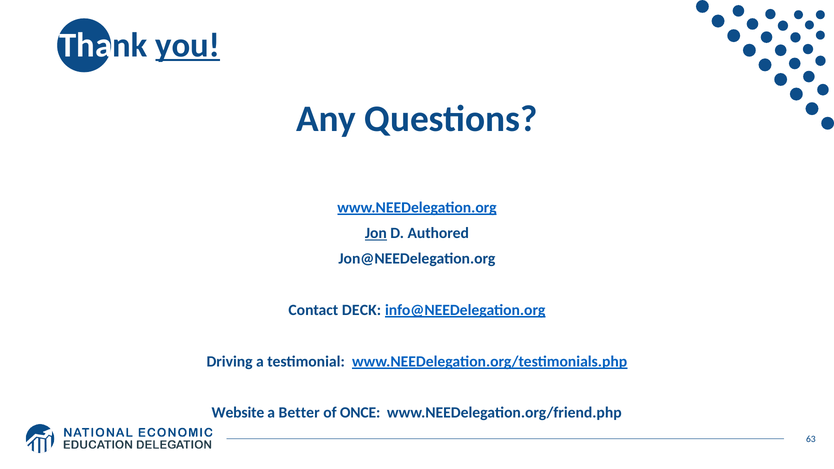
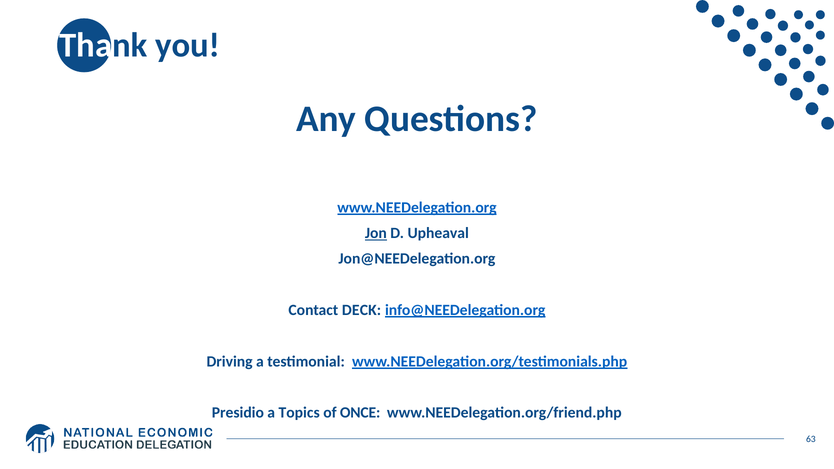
you underline: present -> none
Authored: Authored -> Upheaval
Website: Website -> Presidio
Better: Better -> Topics
